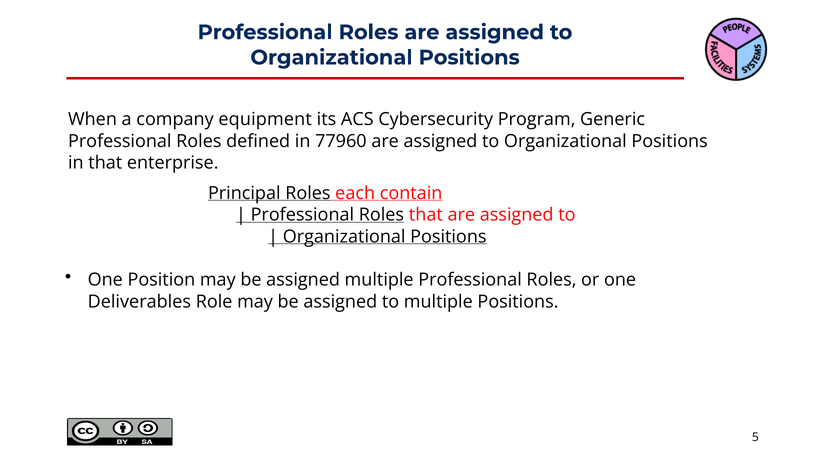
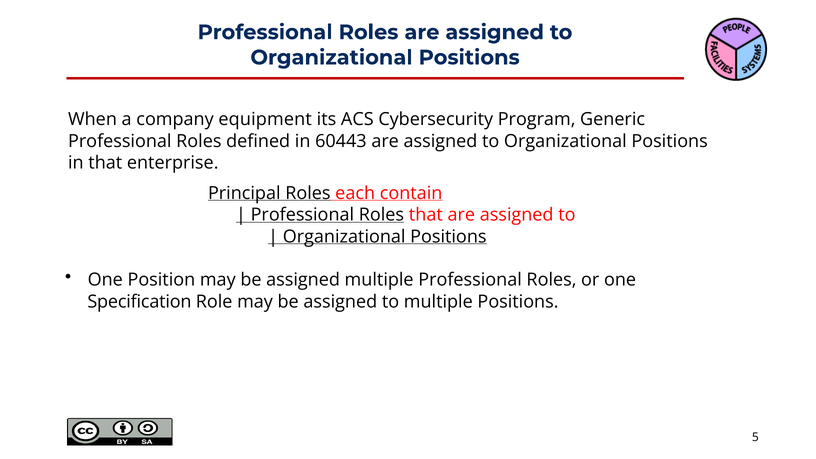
77960: 77960 -> 60443
Deliverables: Deliverables -> Specification
